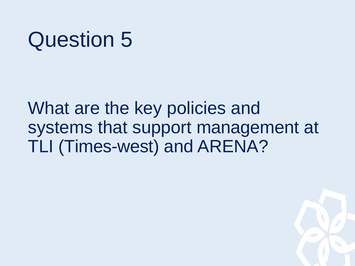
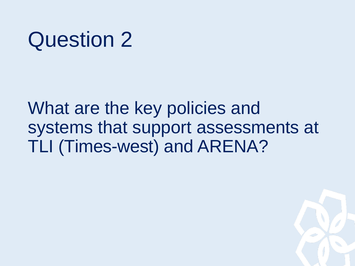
5: 5 -> 2
management: management -> assessments
